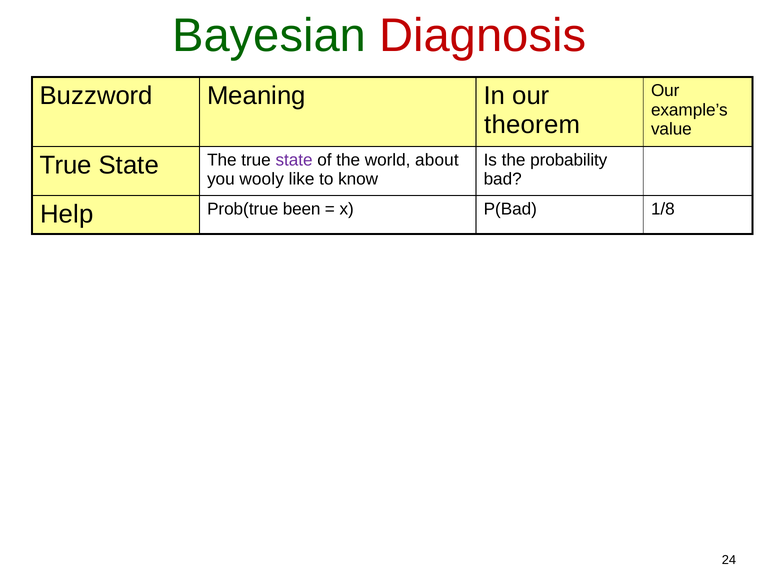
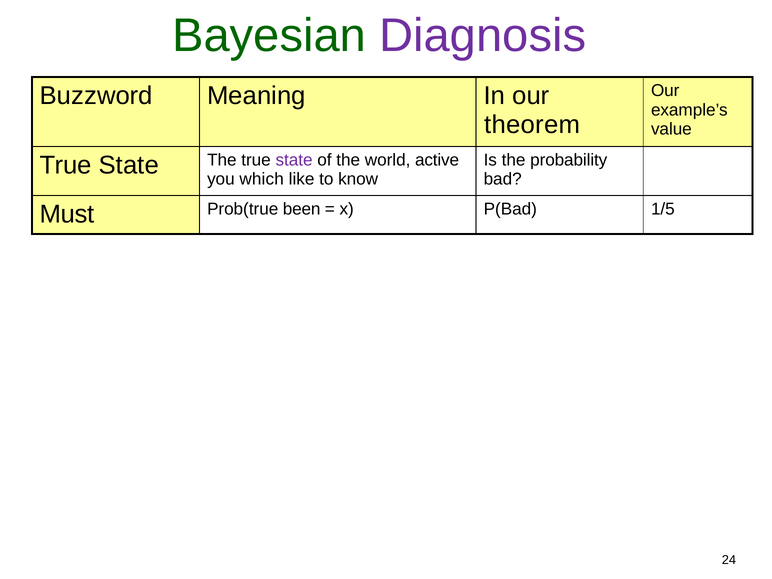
Diagnosis colour: red -> purple
about: about -> active
wooly: wooly -> which
Help: Help -> Must
1/8: 1/8 -> 1/5
